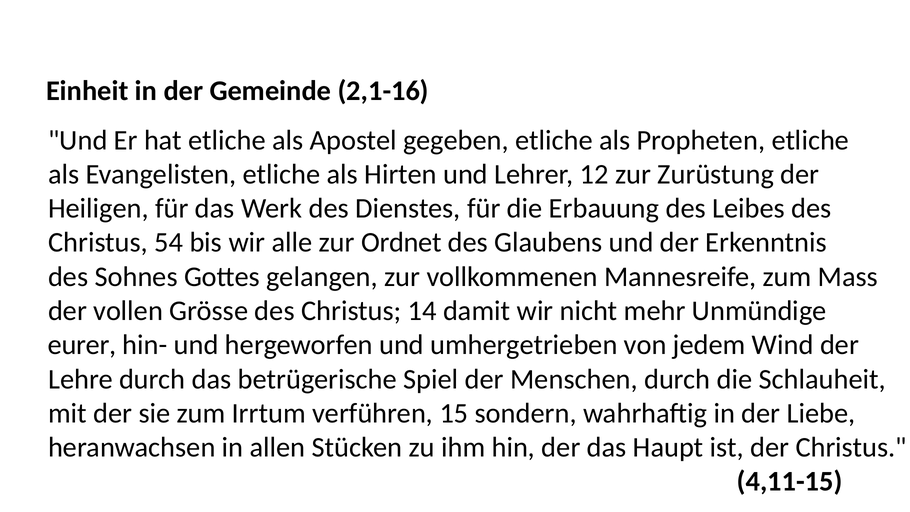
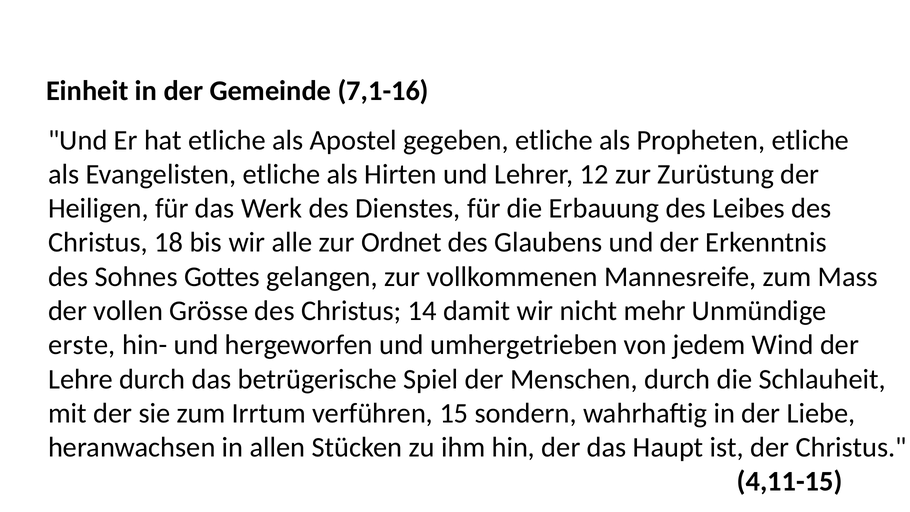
2,1-16: 2,1-16 -> 7,1-16
54: 54 -> 18
eurer: eurer -> erste
